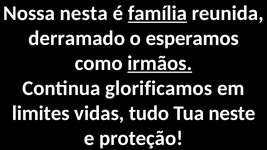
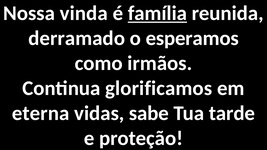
nesta: nesta -> vinda
irmãos underline: present -> none
limites: limites -> eterna
tudo: tudo -> sabe
neste: neste -> tarde
